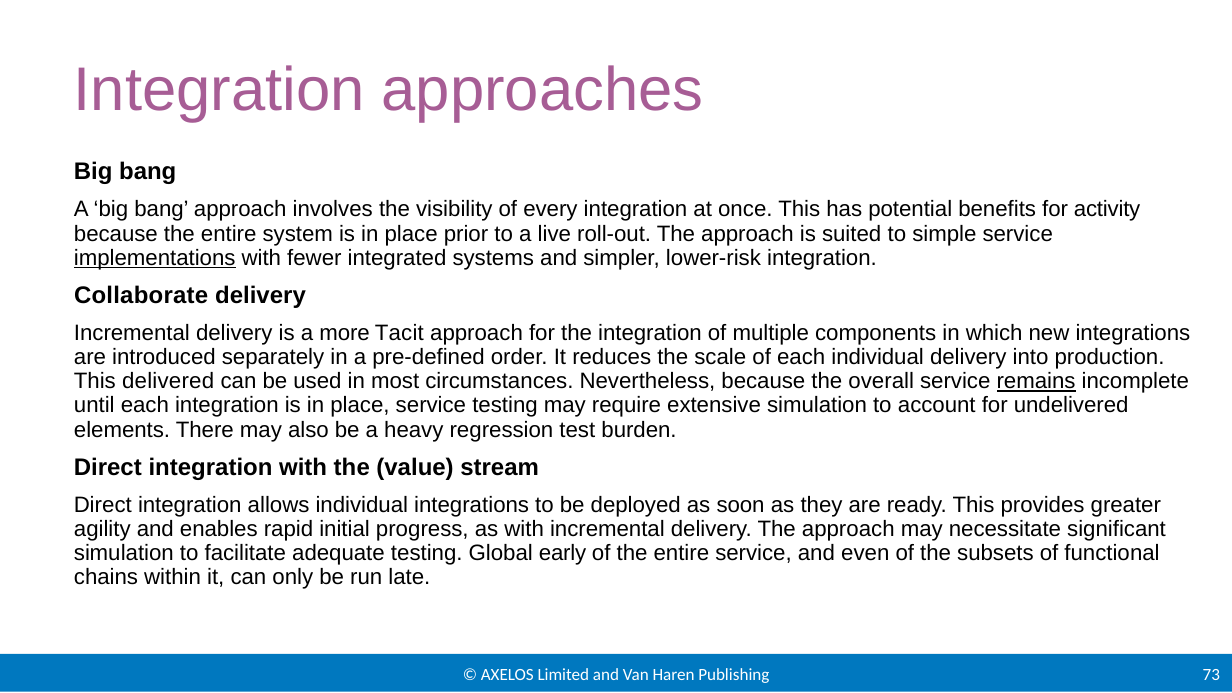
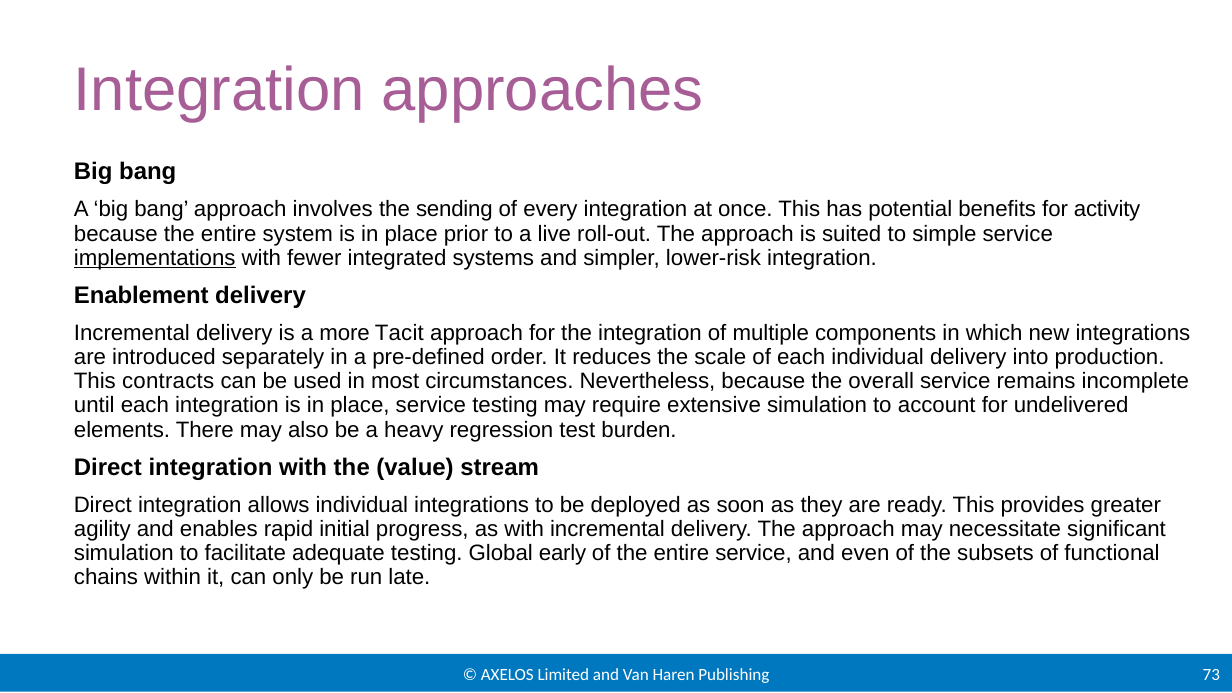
visibility: visibility -> sending
Collaborate: Collaborate -> Enablement
delivered: delivered -> contracts
remains underline: present -> none
